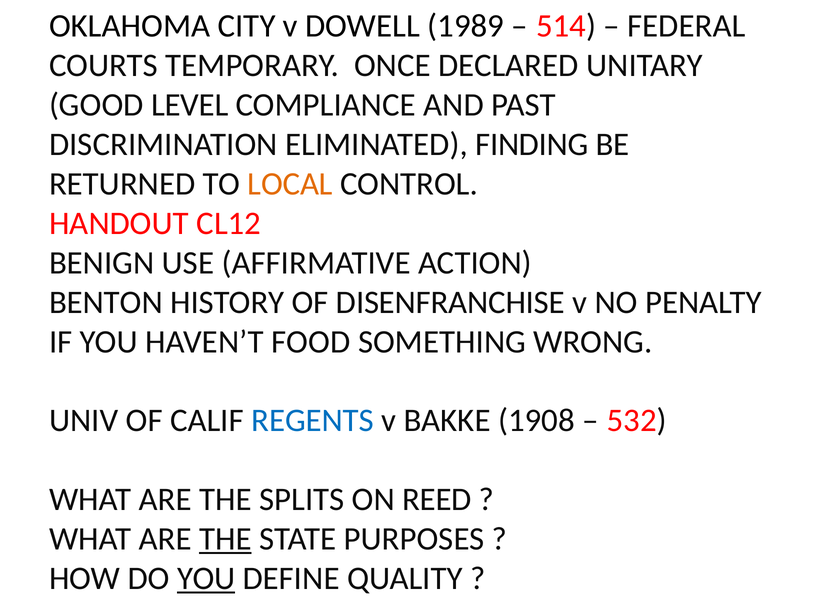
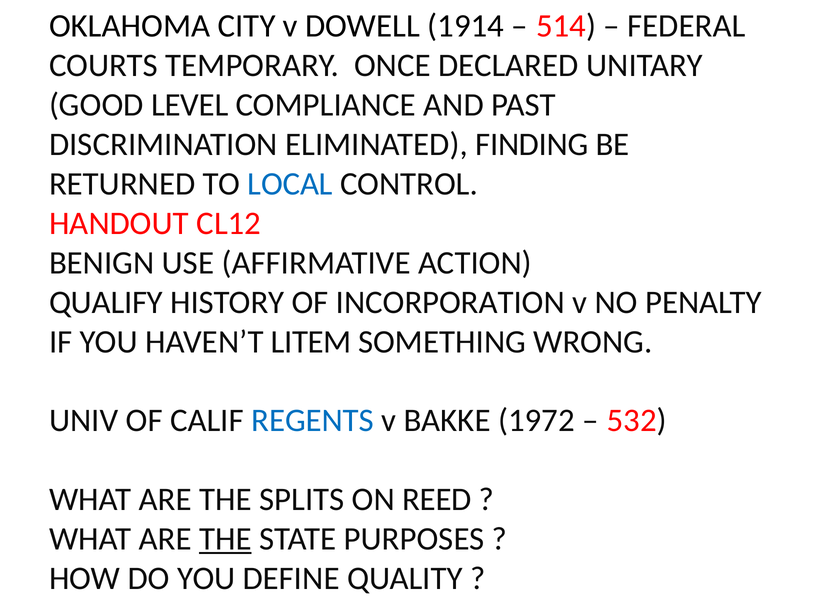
1989: 1989 -> 1914
LOCAL colour: orange -> blue
BENTON: BENTON -> QUALIFY
DISENFRANCHISE: DISENFRANCHISE -> INCORPORATION
FOOD: FOOD -> LITEM
1908: 1908 -> 1972
YOU at (206, 579) underline: present -> none
